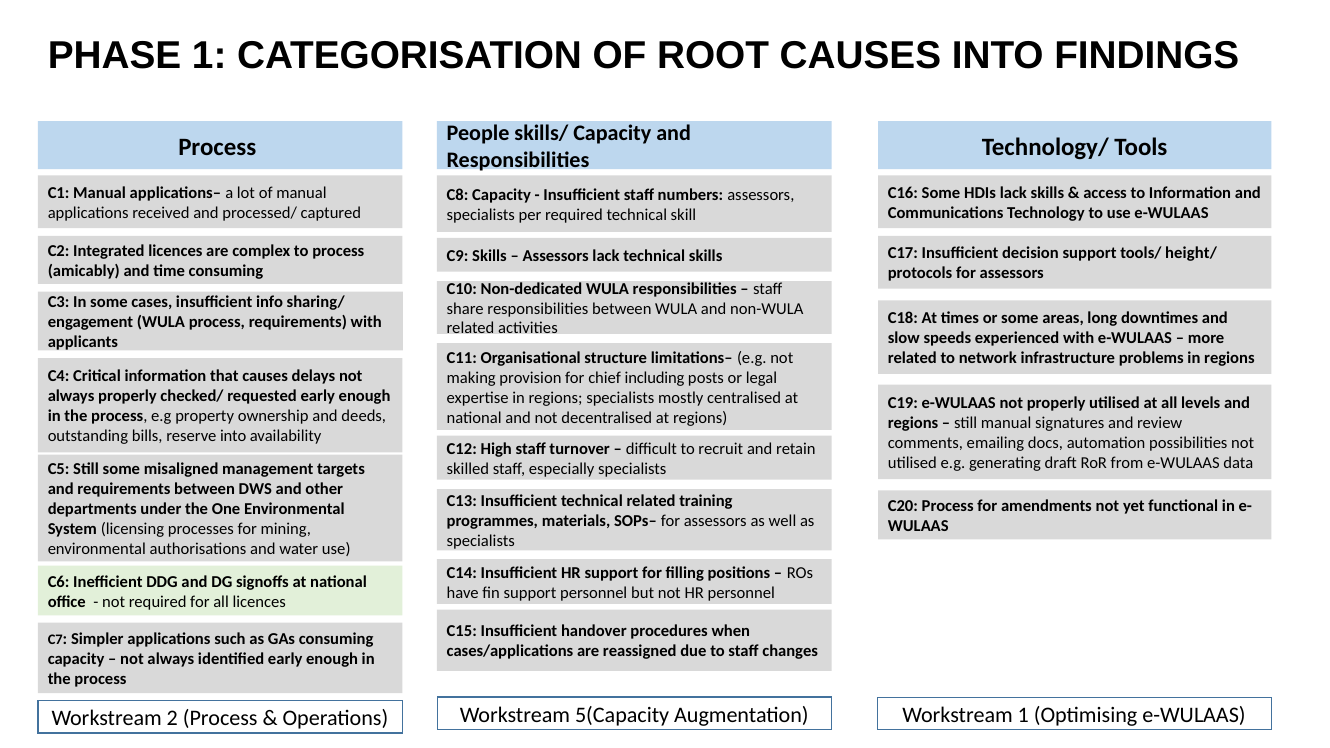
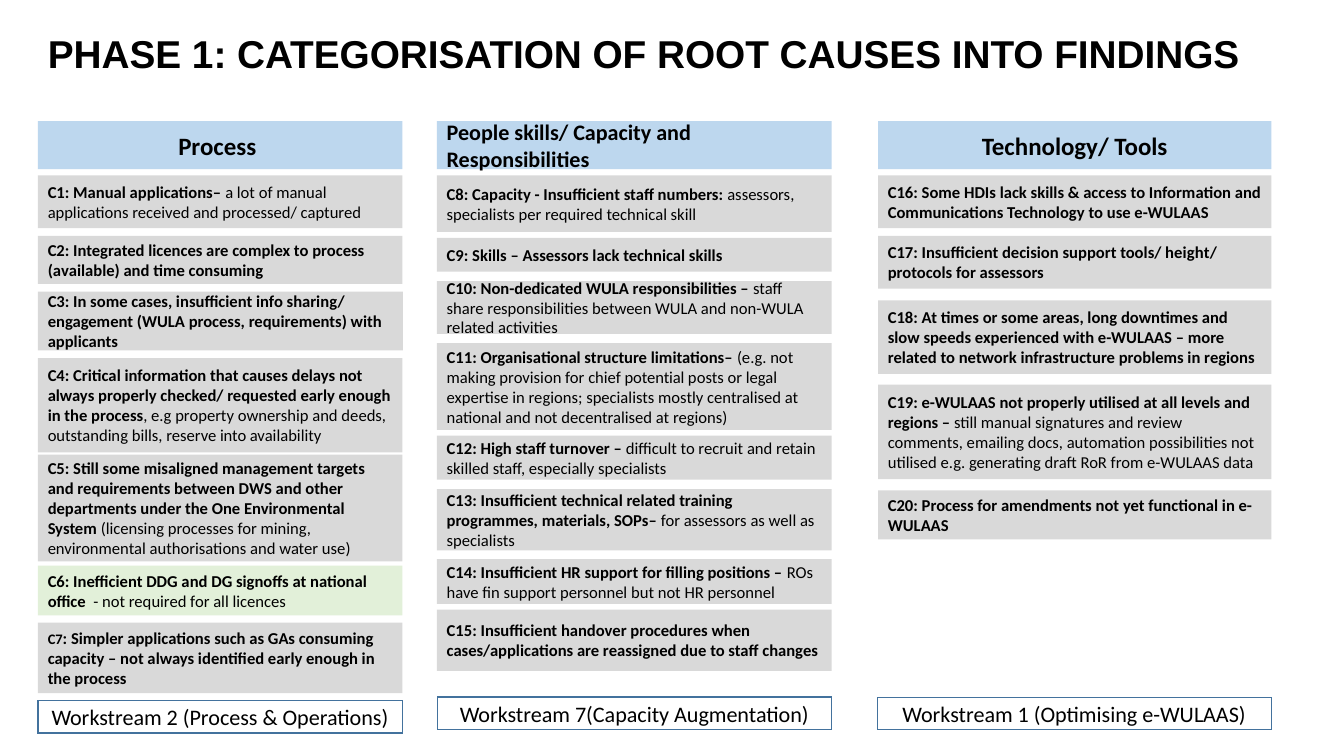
amicably: amicably -> available
including: including -> potential
5(Capacity: 5(Capacity -> 7(Capacity
